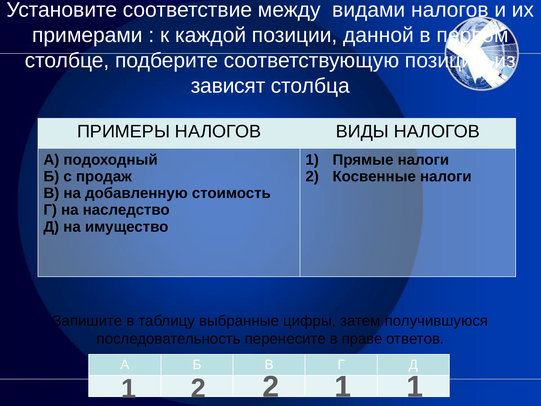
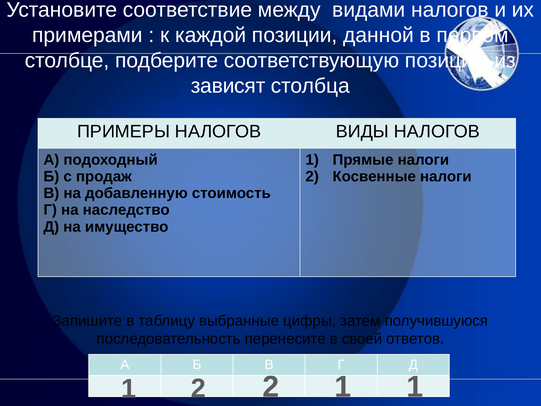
праве: праве -> своей
